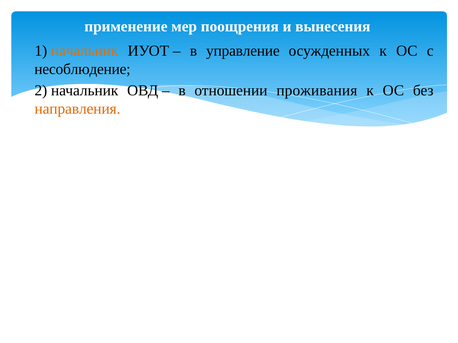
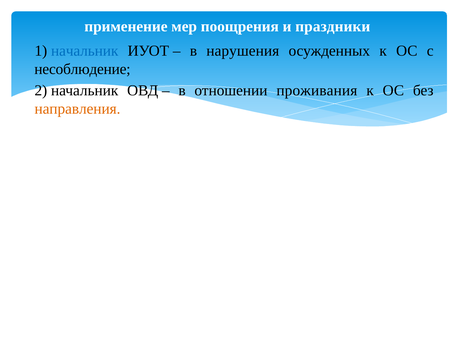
вынесения: вынесения -> праздники
начальник at (85, 51) colour: orange -> blue
управление: управление -> нарушения
